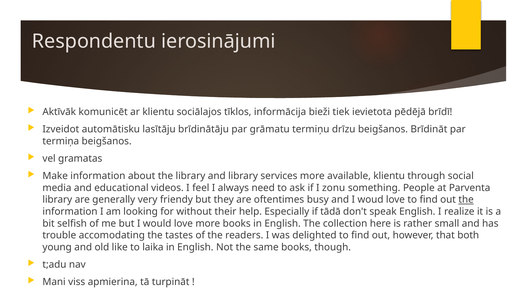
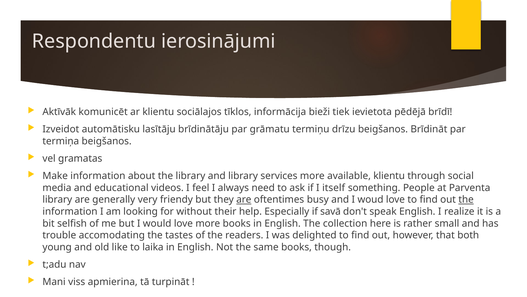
zonu: zonu -> itself
are at (244, 199) underline: none -> present
tādā: tādā -> savā
